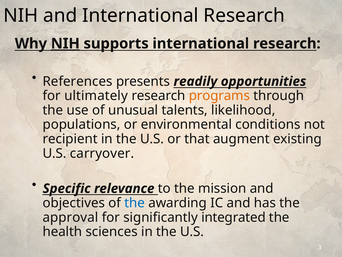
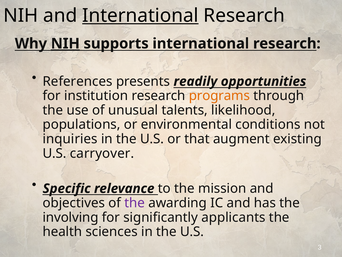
International at (140, 16) underline: none -> present
ultimately: ultimately -> institution
recipient: recipient -> inquiries
the at (135, 203) colour: blue -> purple
approval: approval -> involving
integrated: integrated -> applicants
